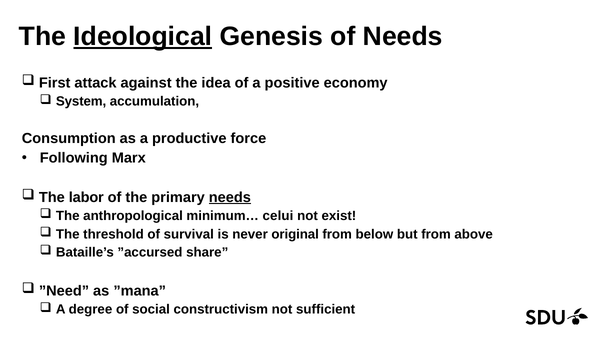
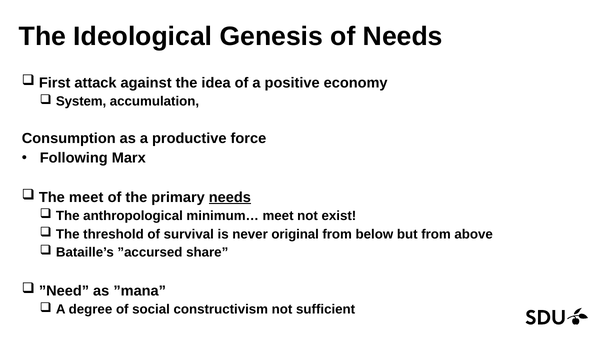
Ideological underline: present -> none
The labor: labor -> meet
minimum… celui: celui -> meet
